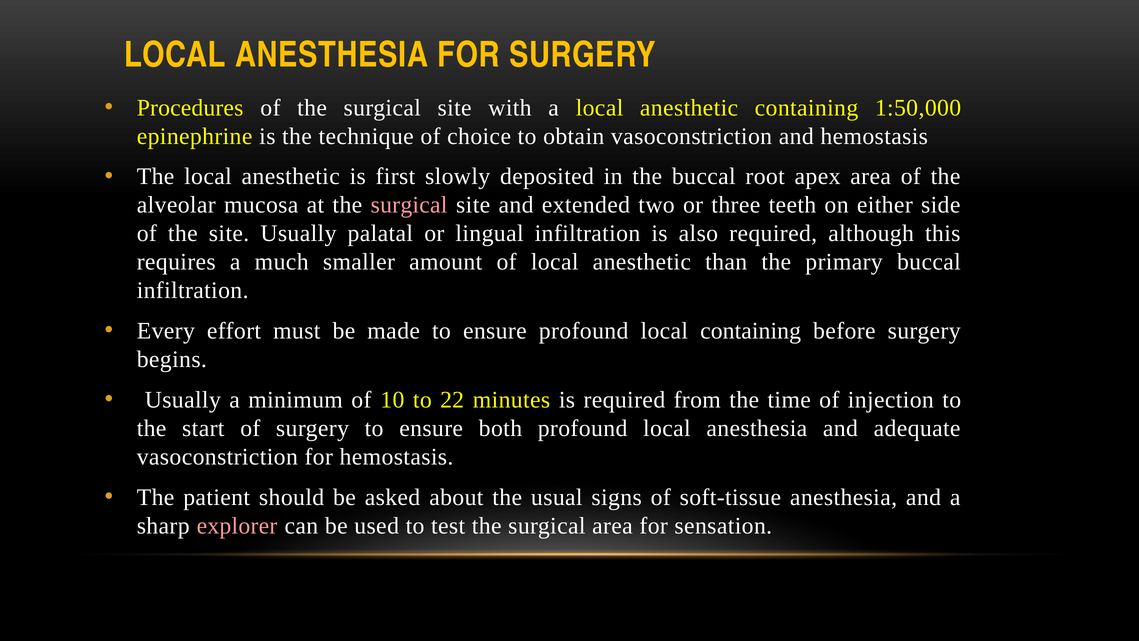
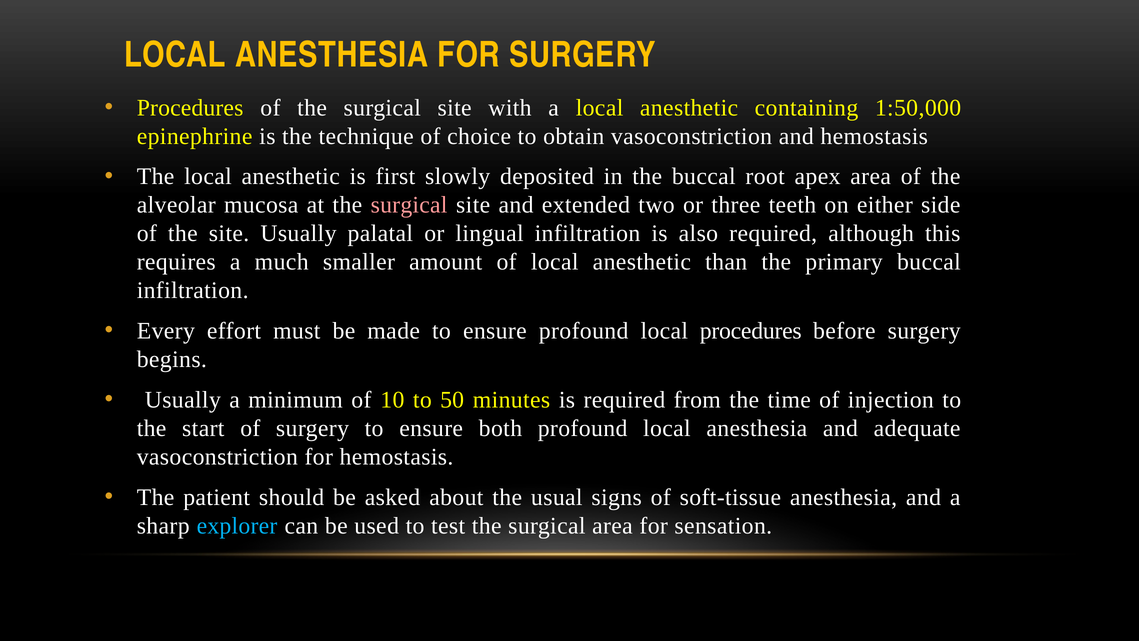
local containing: containing -> procedures
22: 22 -> 50
explorer colour: pink -> light blue
